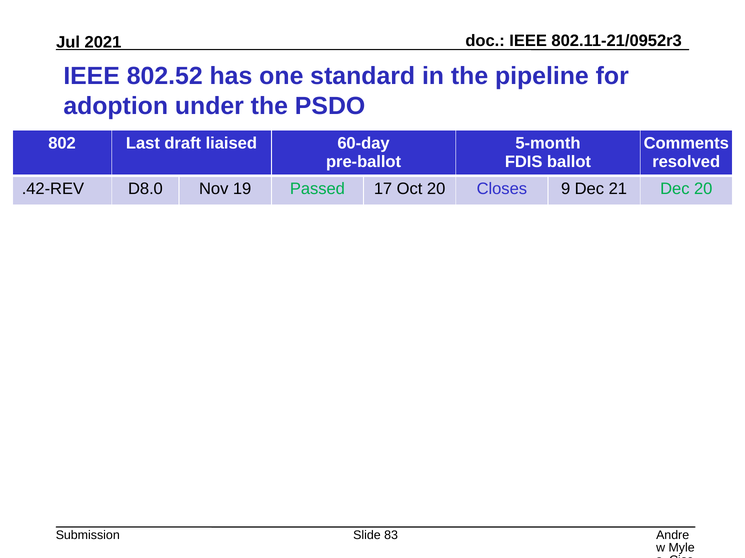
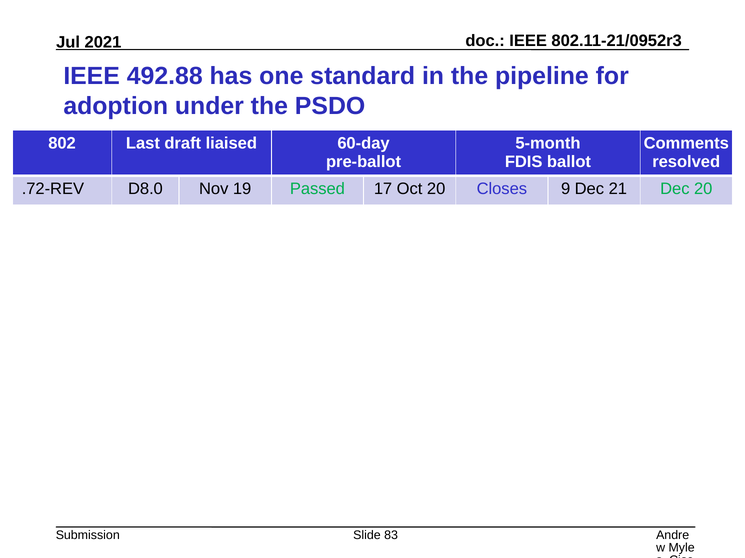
802.52: 802.52 -> 492.88
.42-REV: .42-REV -> .72-REV
